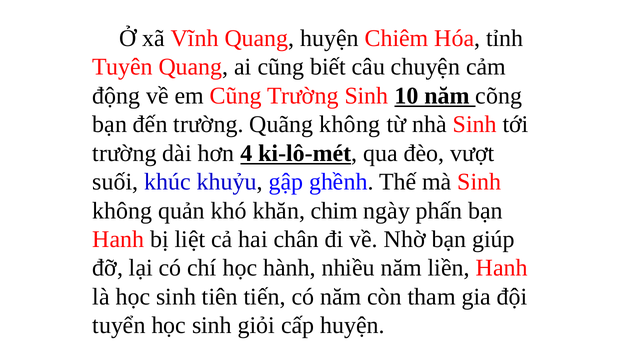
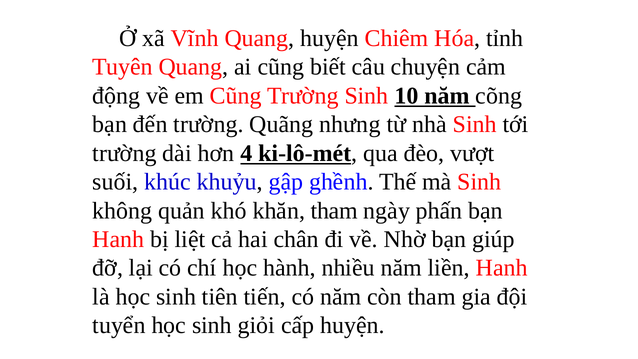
Quãng không: không -> nhưng
khăn chim: chim -> tham
